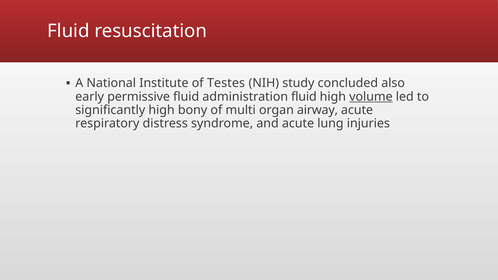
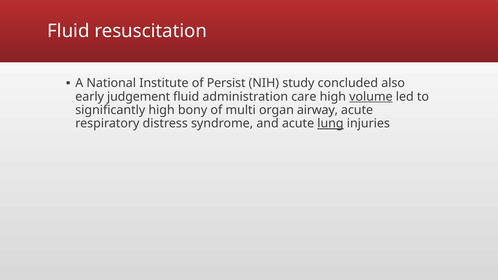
Testes: Testes -> Persist
permissive: permissive -> judgement
administration fluid: fluid -> care
lung underline: none -> present
